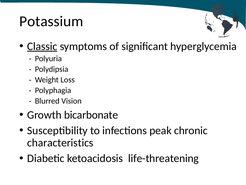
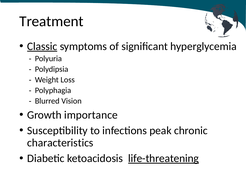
Potassium: Potassium -> Treatment
bicarbonate: bicarbonate -> importance
life-threatening underline: none -> present
